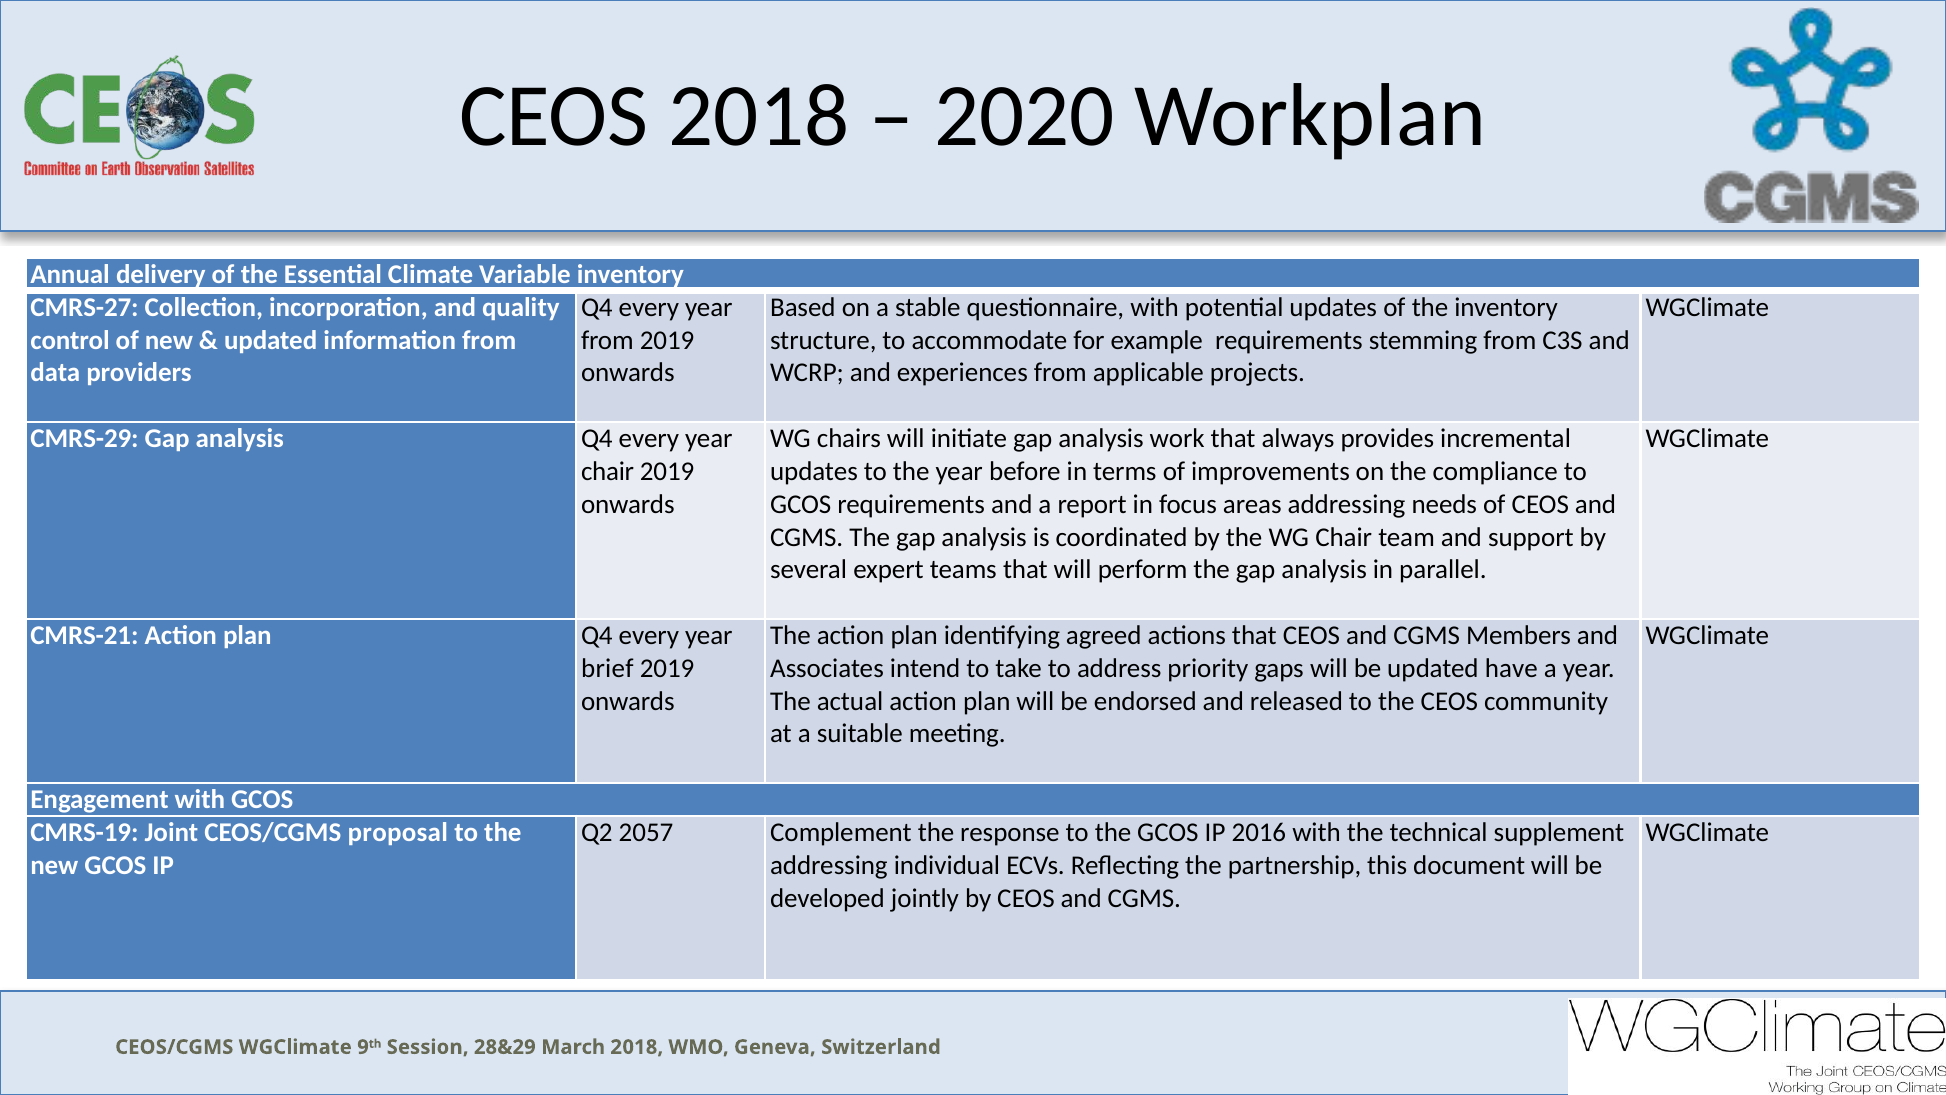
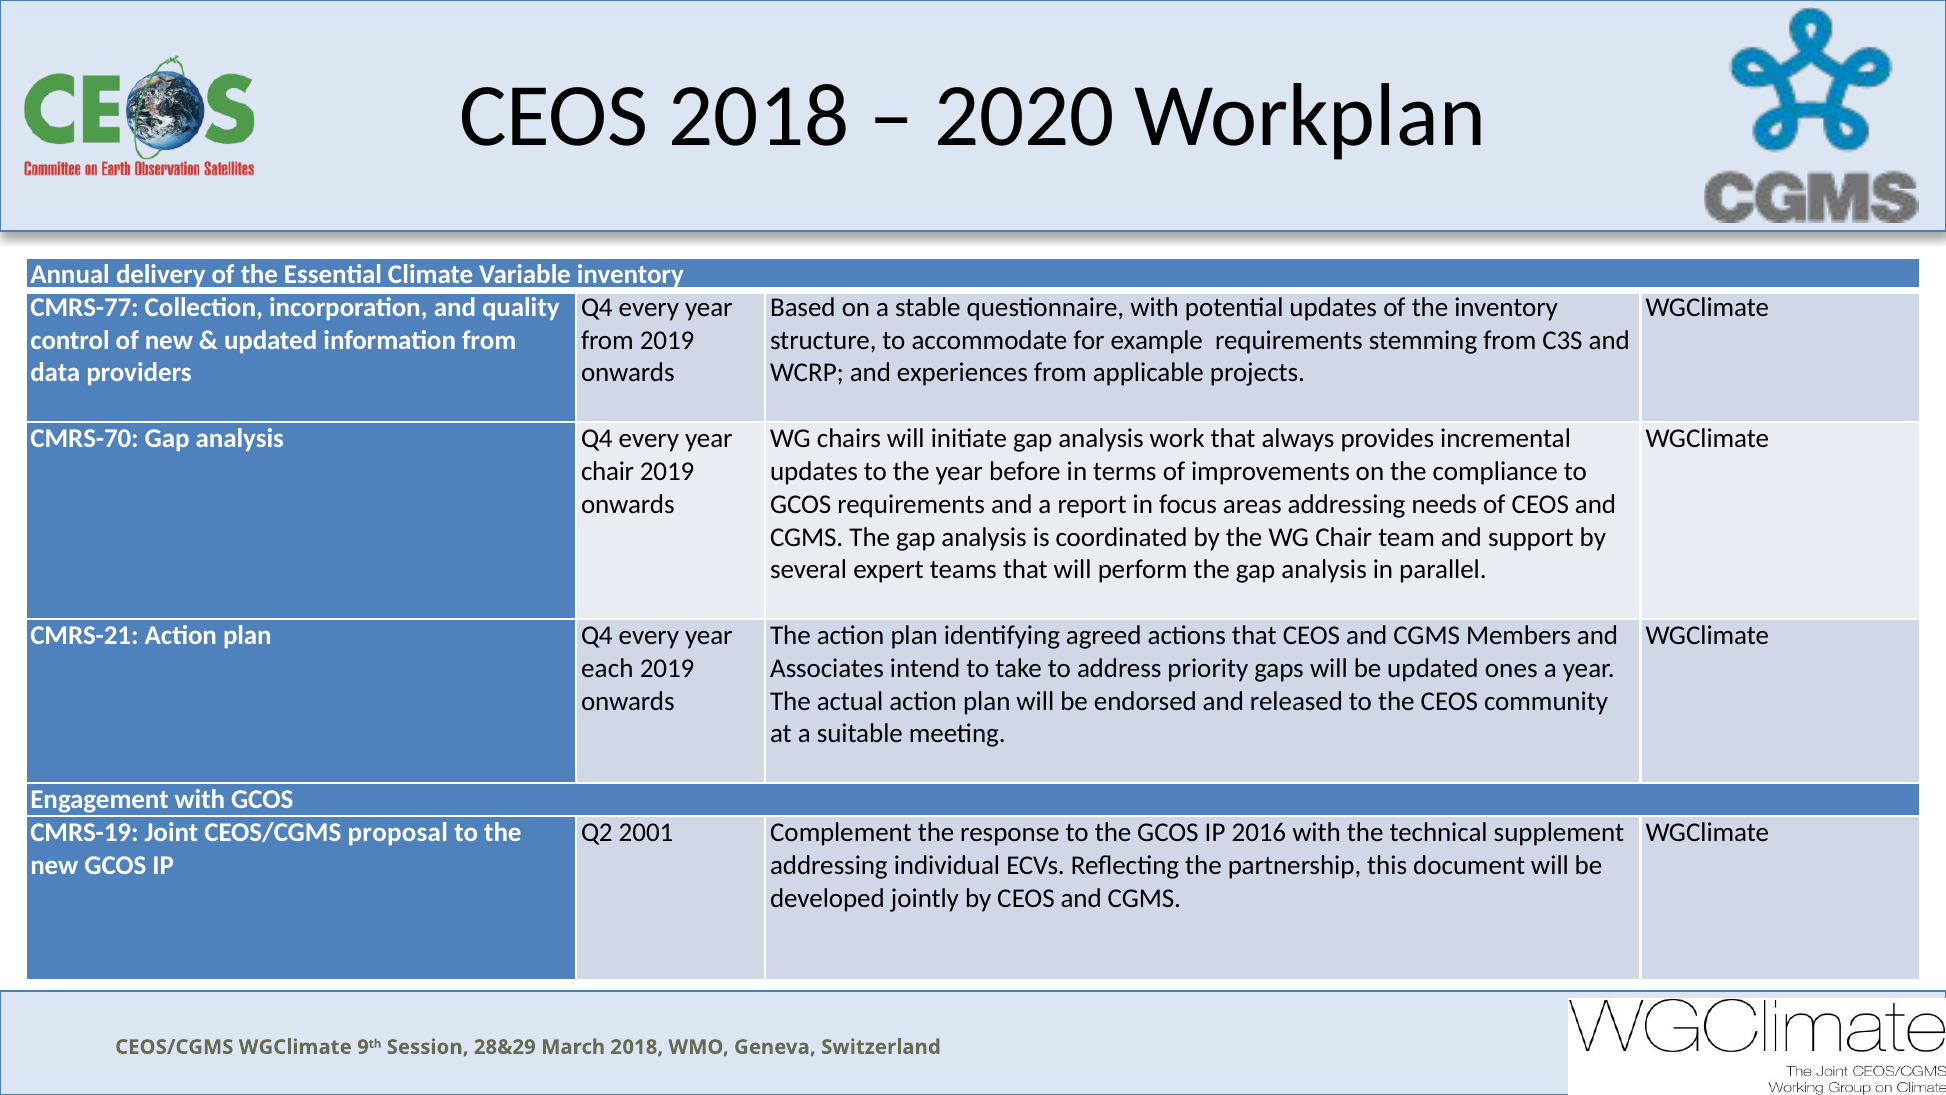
CMRS-27: CMRS-27 -> CMRS-77
CMRS-29: CMRS-29 -> CMRS-70
brief: brief -> each
have: have -> ones
2057: 2057 -> 2001
